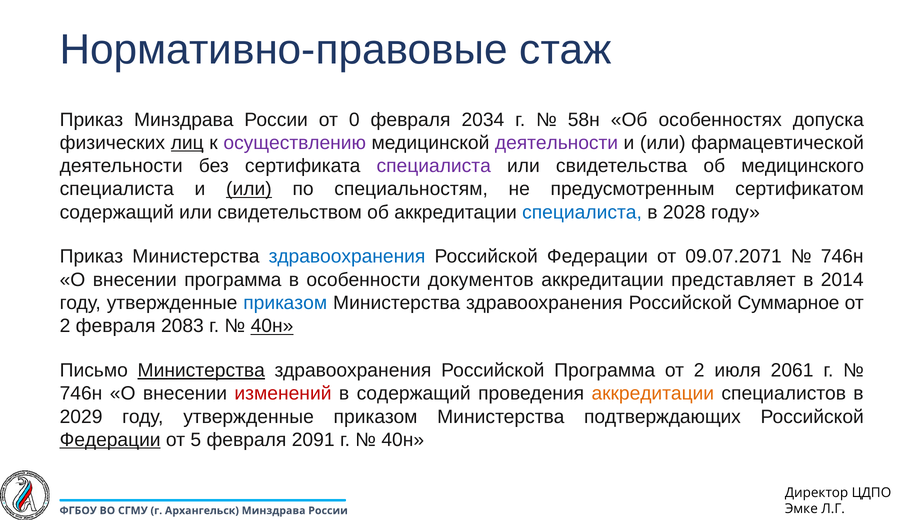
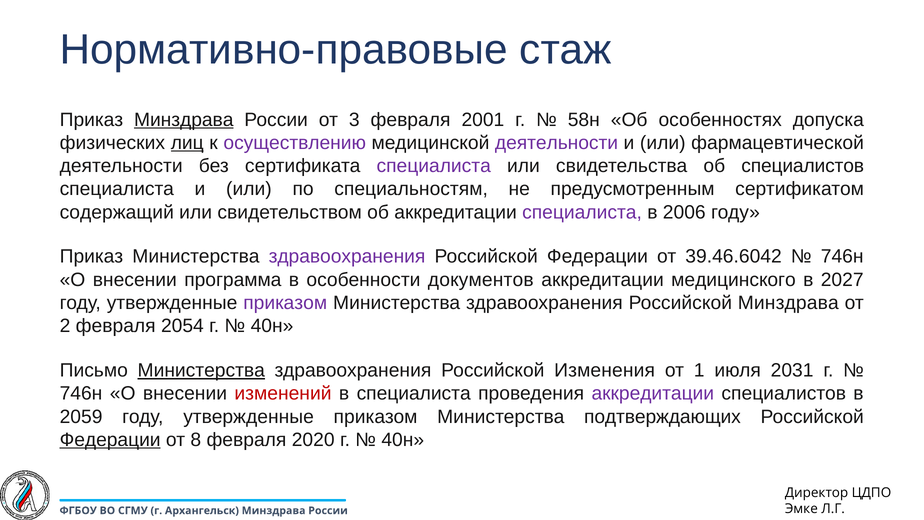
Минздрава at (184, 120) underline: none -> present
0: 0 -> 3
2034: 2034 -> 2001
об медицинского: медицинского -> специалистов
или at (249, 189) underline: present -> none
специалиста at (582, 212) colour: blue -> purple
2028: 2028 -> 2006
здравоохранения at (347, 256) colour: blue -> purple
09.07.2071: 09.07.2071 -> 39.46.6042
представляет: представляет -> медицинского
2014: 2014 -> 2027
приказом at (285, 303) colour: blue -> purple
Российской Суммарное: Суммарное -> Минздрава
2083: 2083 -> 2054
40н at (272, 326) underline: present -> none
Российской Программа: Программа -> Изменения
2 at (699, 370): 2 -> 1
2061: 2061 -> 2031
в содержащий: содержащий -> специалиста
аккредитации at (653, 393) colour: orange -> purple
2029: 2029 -> 2059
5: 5 -> 8
2091: 2091 -> 2020
